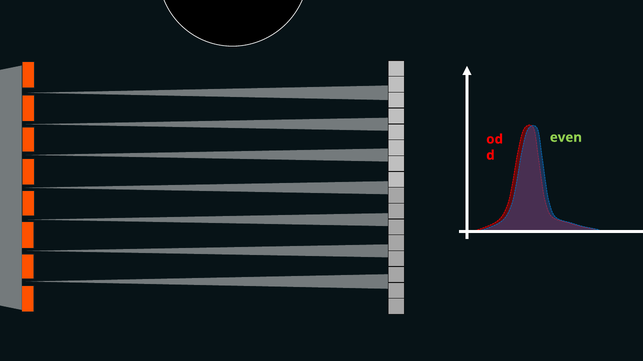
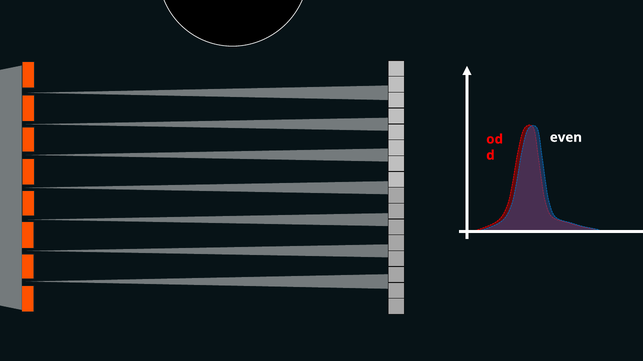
even colour: light green -> white
